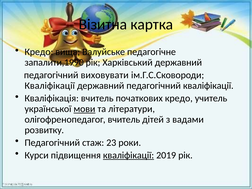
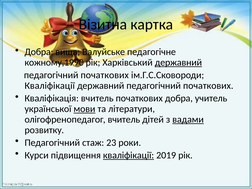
Кредо at (39, 52): Кредо -> Добра
запалити,1990: запалити,1990 -> кожному,1990
державний at (178, 63) underline: none -> present
виховувати at (105, 75): виховувати -> початкових
кваліфікації at (208, 86): кваліфікації -> початкових
початкових кредо: кредо -> добра
вадами underline: none -> present
